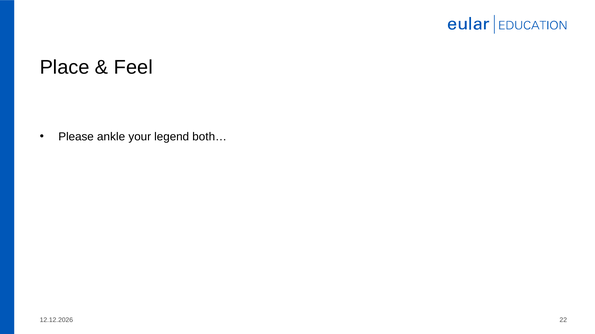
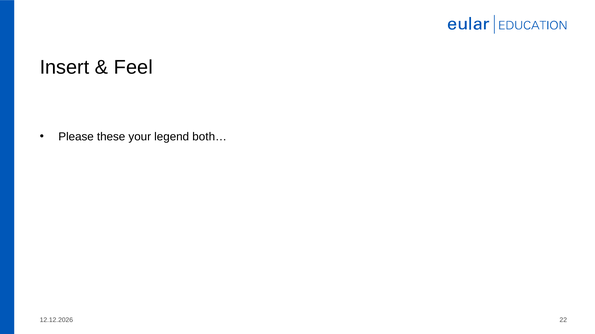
Place: Place -> Insert
ankle: ankle -> these
